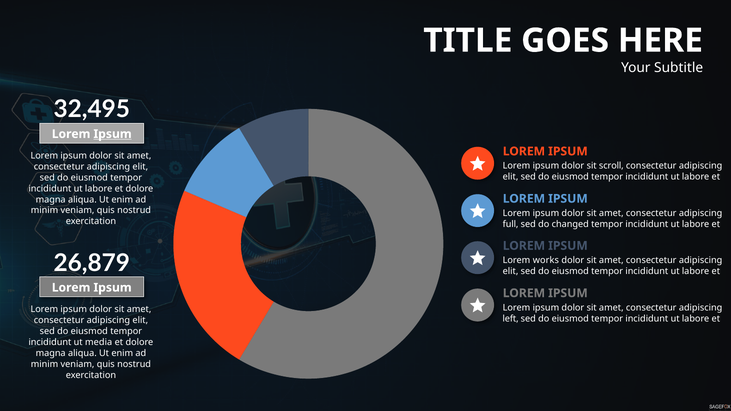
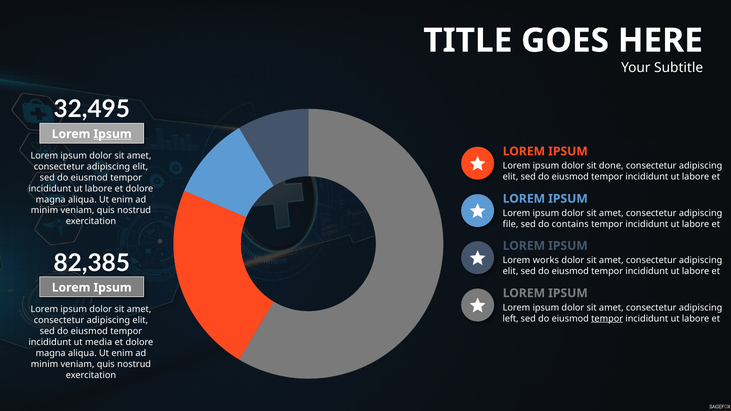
scroll: scroll -> done
full: full -> file
changed: changed -> contains
26,879: 26,879 -> 82,385
tempor at (607, 319) underline: none -> present
